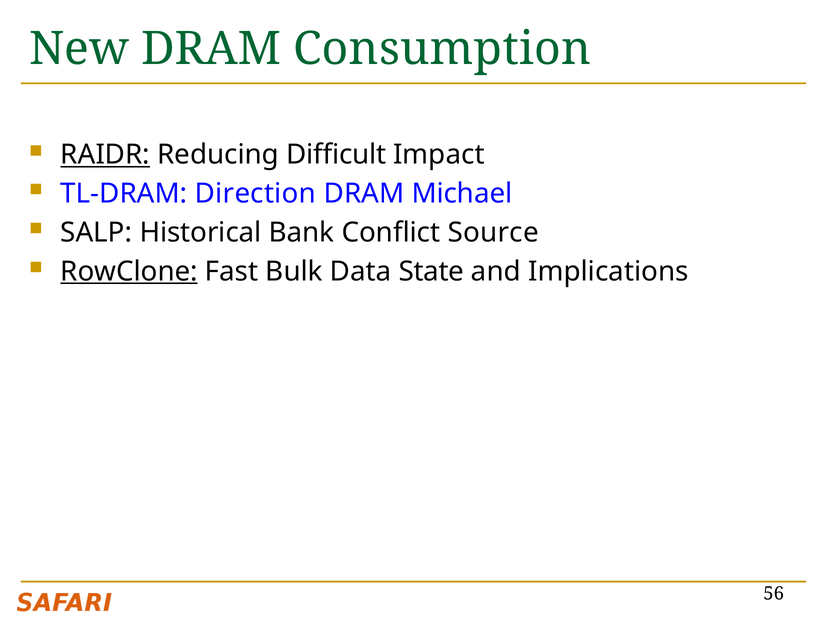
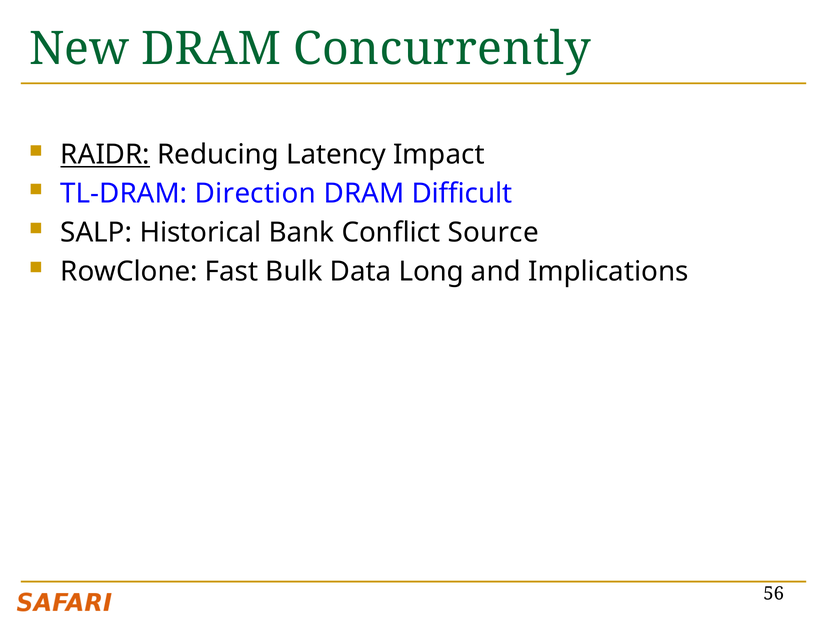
Consumption: Consumption -> Concurrently
Difficult: Difficult -> Latency
Michael: Michael -> Difficult
RowClone underline: present -> none
State: State -> Long
